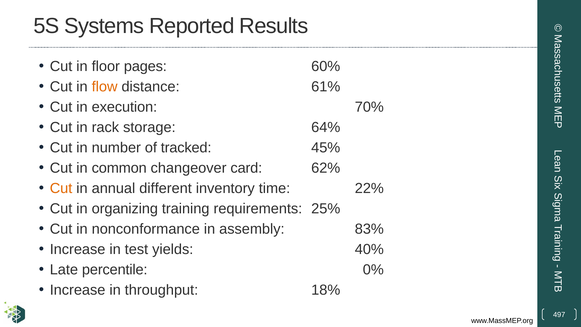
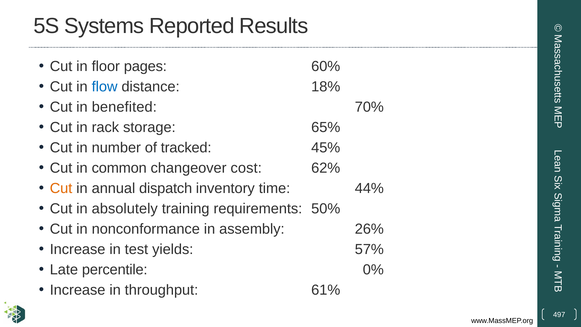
flow colour: orange -> blue
61%: 61% -> 18%
execution: execution -> benefited
64%: 64% -> 65%
card: card -> cost
different: different -> dispatch
22%: 22% -> 44%
organizing: organizing -> absolutely
25%: 25% -> 50%
83%: 83% -> 26%
40%: 40% -> 57%
18%: 18% -> 61%
